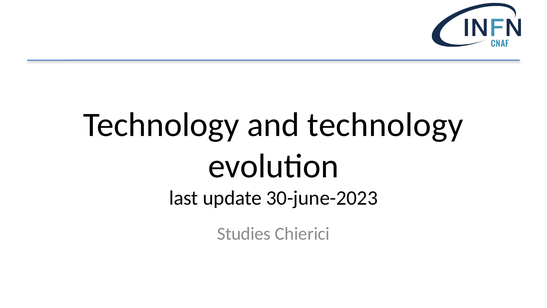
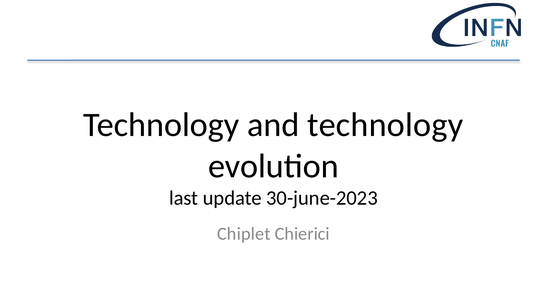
Studies: Studies -> Chiplet
